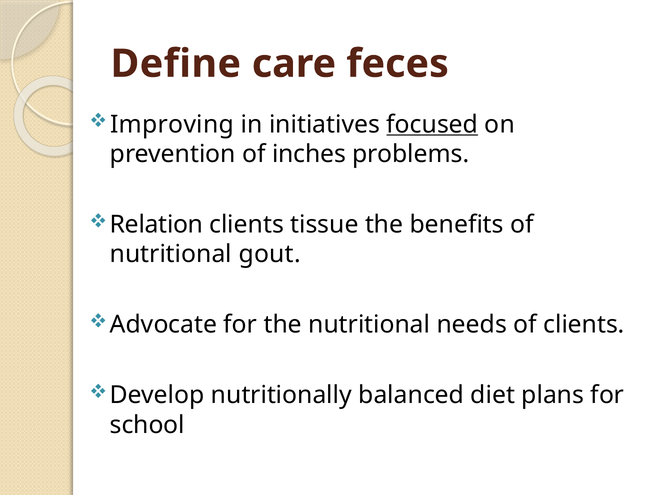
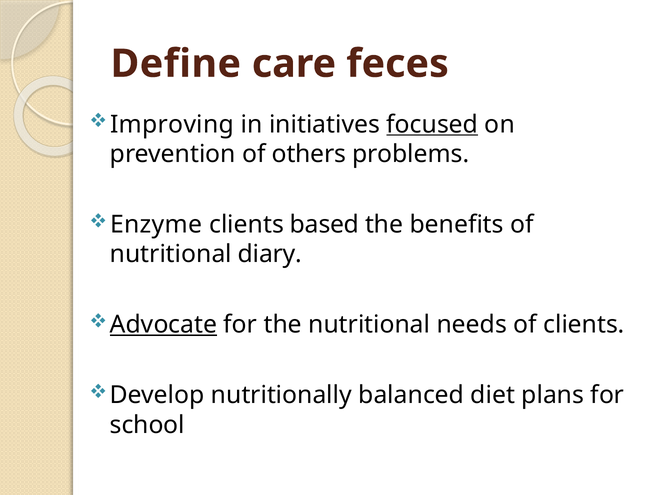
inches: inches -> others
Relation: Relation -> Enzyme
tissue: tissue -> based
gout: gout -> diary
Advocate underline: none -> present
